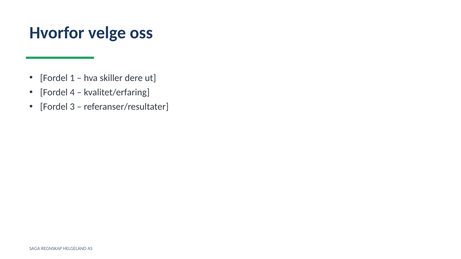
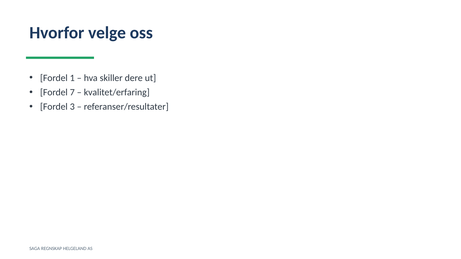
4: 4 -> 7
